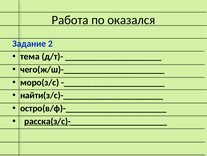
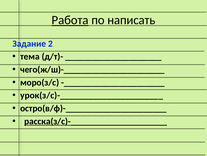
Работа underline: none -> present
оказался: оказался -> написать
найти(з/с)-______________________: найти(з/с)-______________________ -> урок(з/с)-______________________
